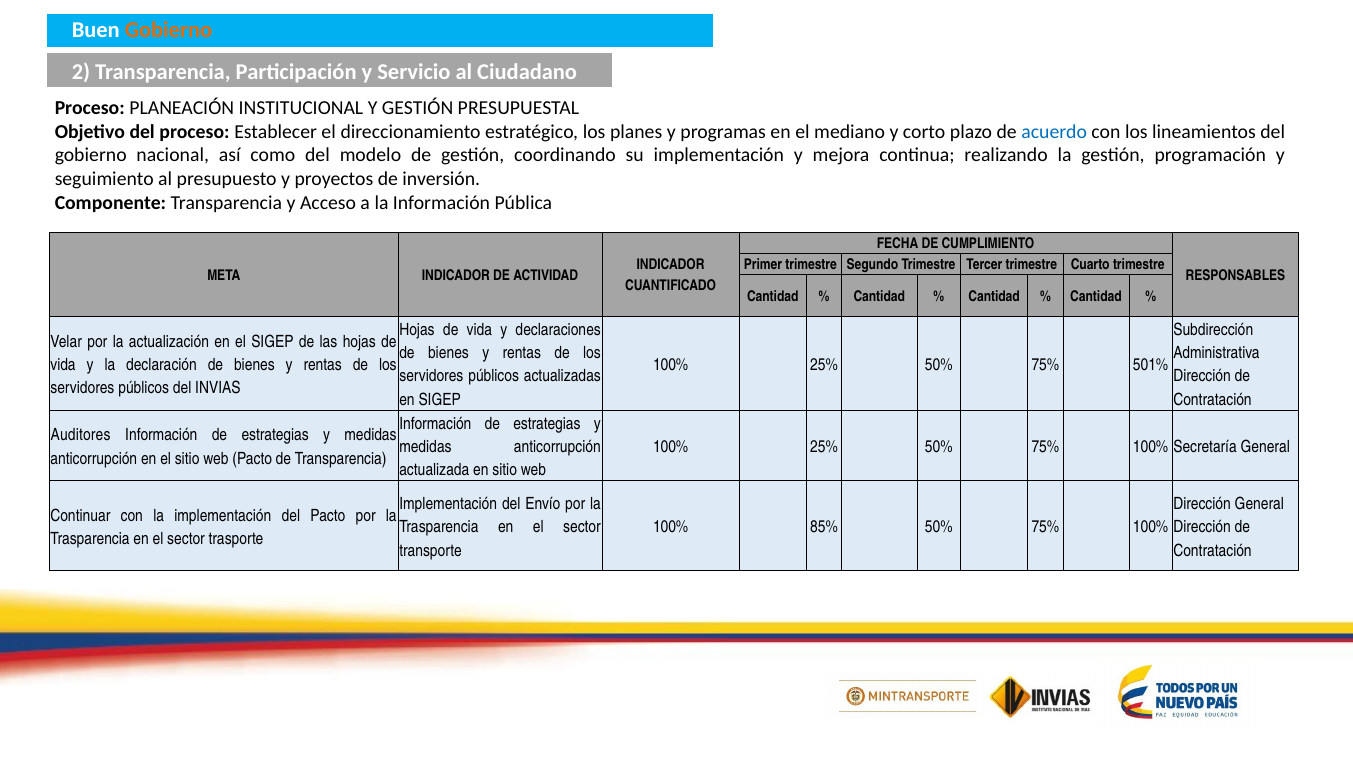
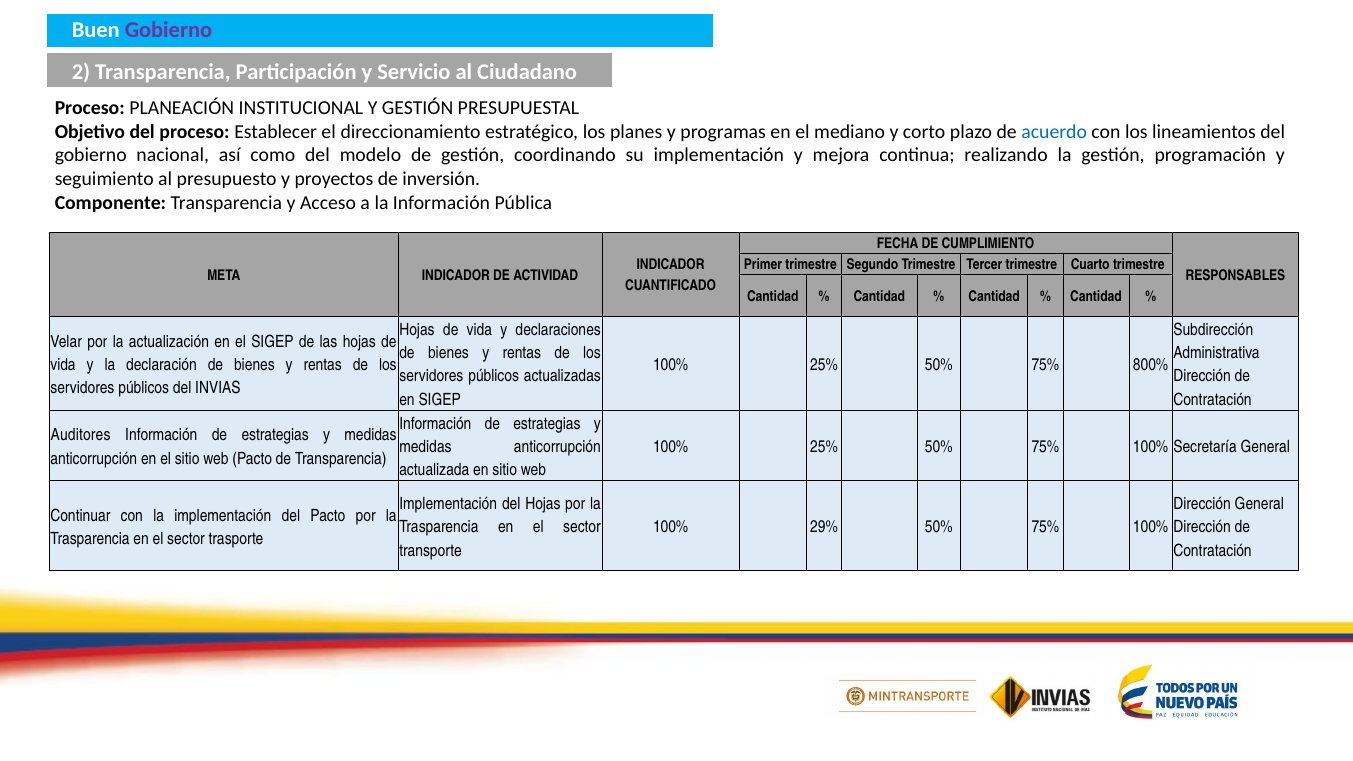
Gobierno at (168, 30) colour: orange -> purple
501%: 501% -> 800%
del Envío: Envío -> Hojas
85%: 85% -> 29%
